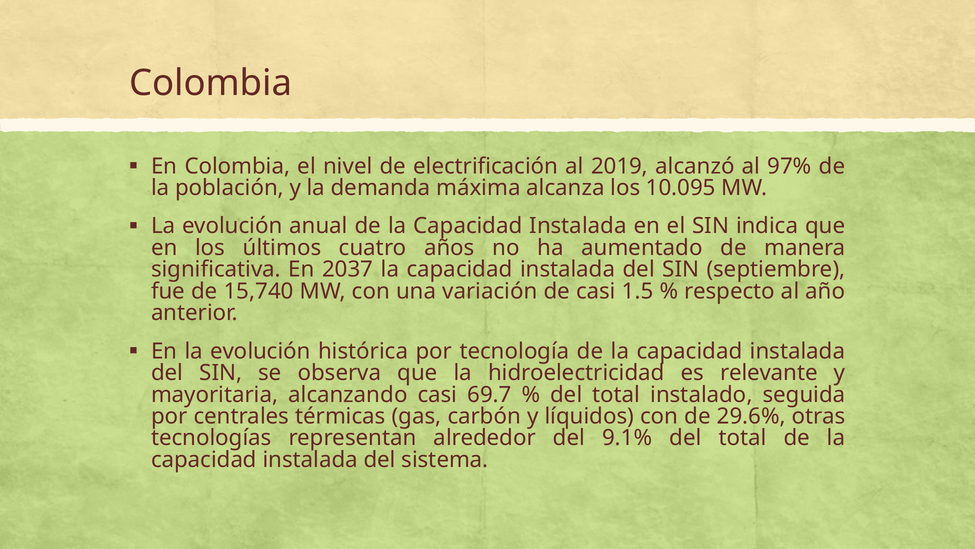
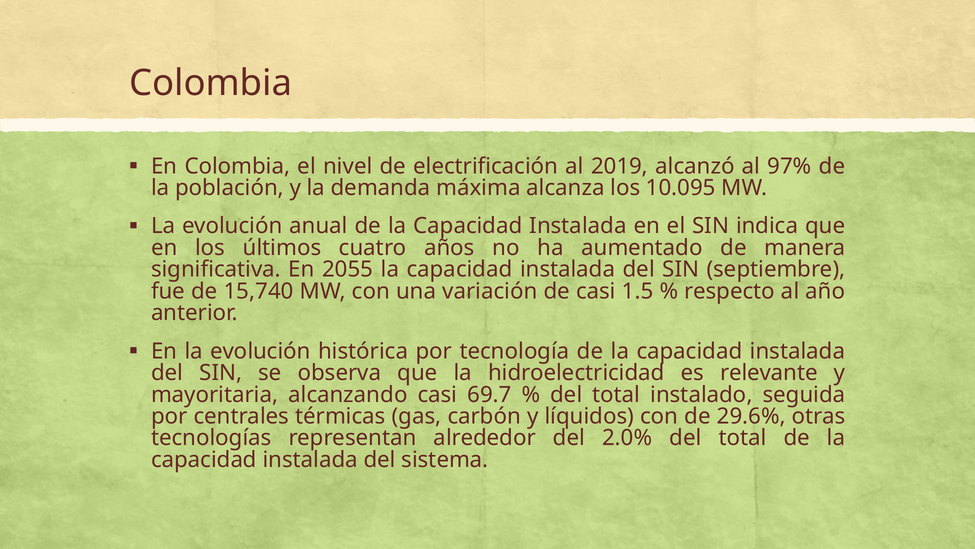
2037: 2037 -> 2055
9.1%: 9.1% -> 2.0%
